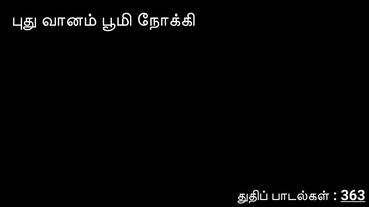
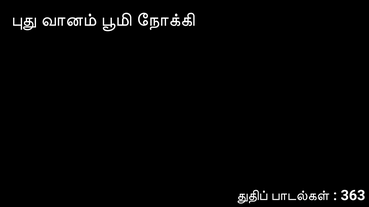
363 underline: present -> none
